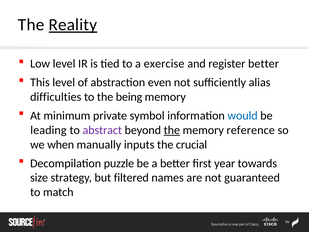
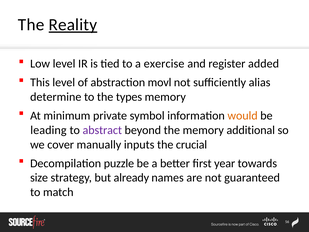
register better: better -> added
even: even -> movl
difficulties: difficulties -> determine
being: being -> types
would colour: blue -> orange
the at (172, 130) underline: present -> none
reference: reference -> additional
when: when -> cover
filtered: filtered -> already
